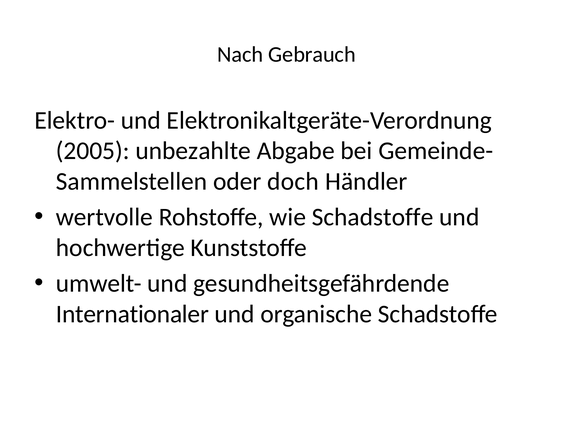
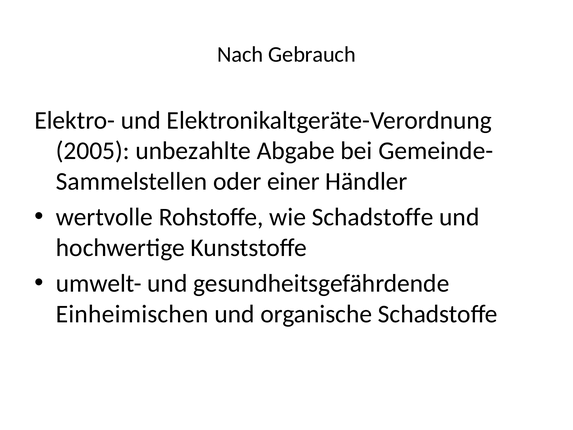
doch: doch -> einer
Internationaler: Internationaler -> Einheimischen
